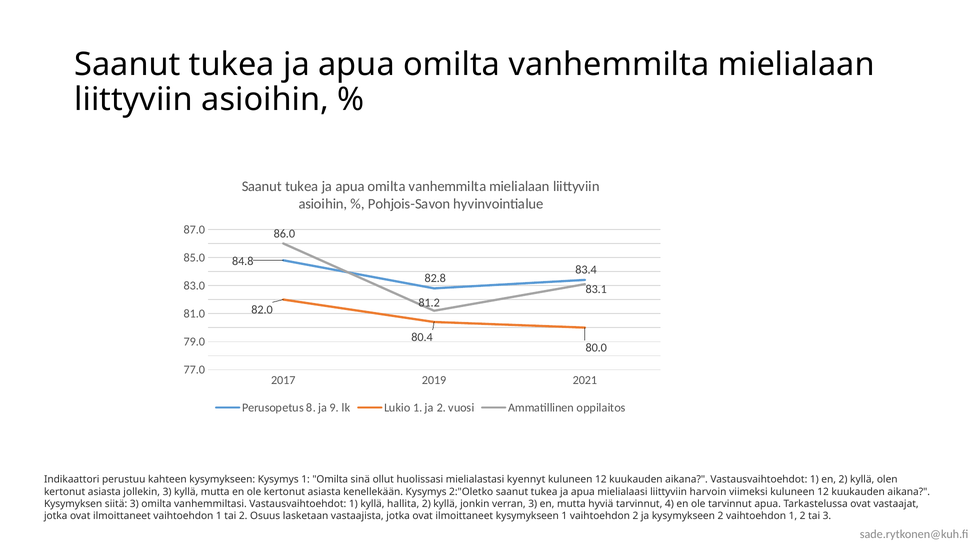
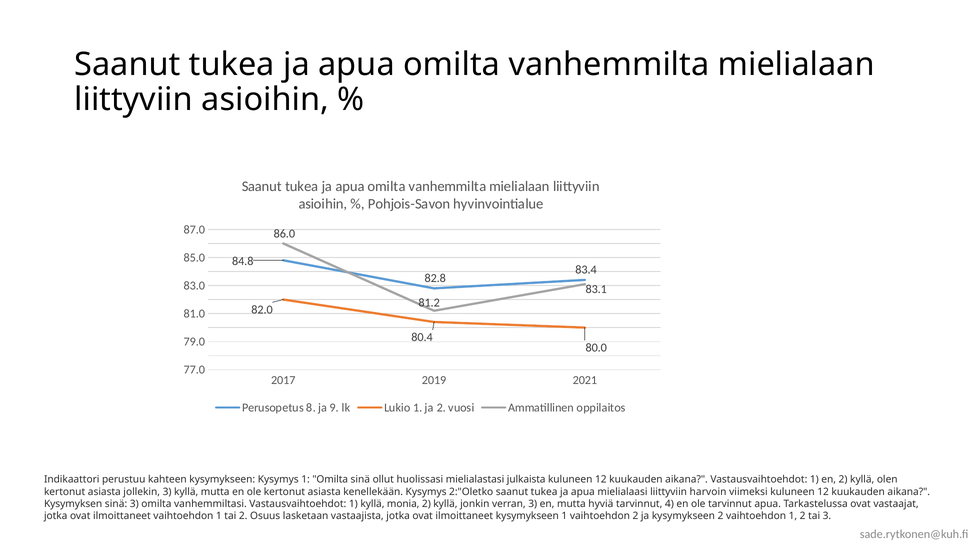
kyennyt: kyennyt -> julkaista
Kysymyksen siitä: siitä -> sinä
hallita: hallita -> monia
